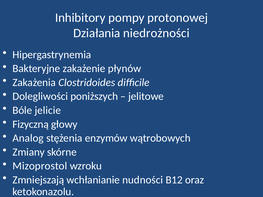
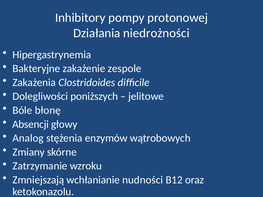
płynów: płynów -> zespole
jelicie: jelicie -> błonę
Fizyczną: Fizyczną -> Absencji
Mizoprostol: Mizoprostol -> Zatrzymanie
